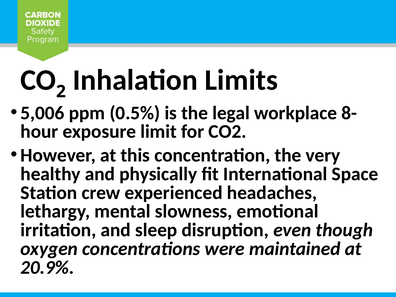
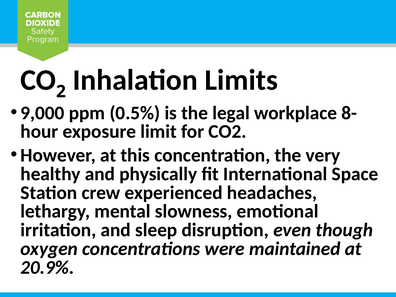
5,006: 5,006 -> 9,000
